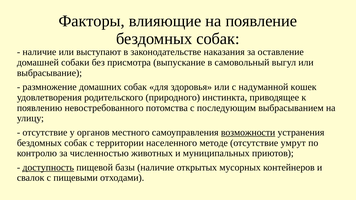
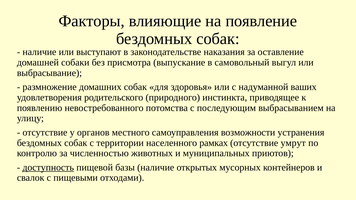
кошек: кошек -> ваших
возможности underline: present -> none
методе: методе -> рамках
